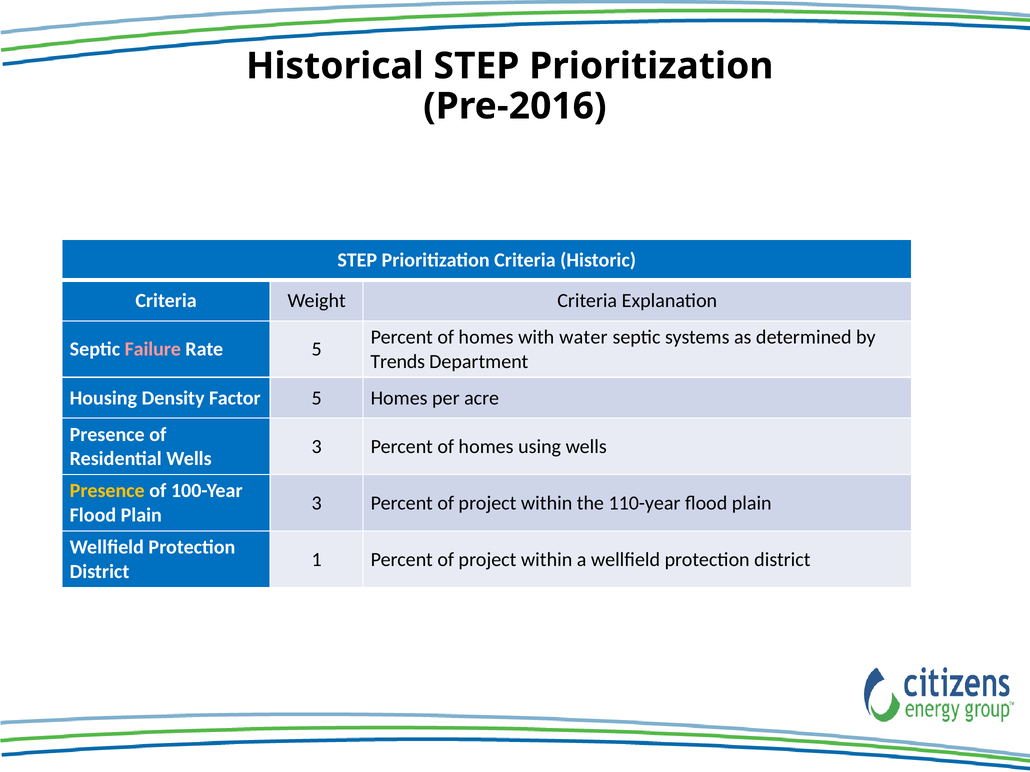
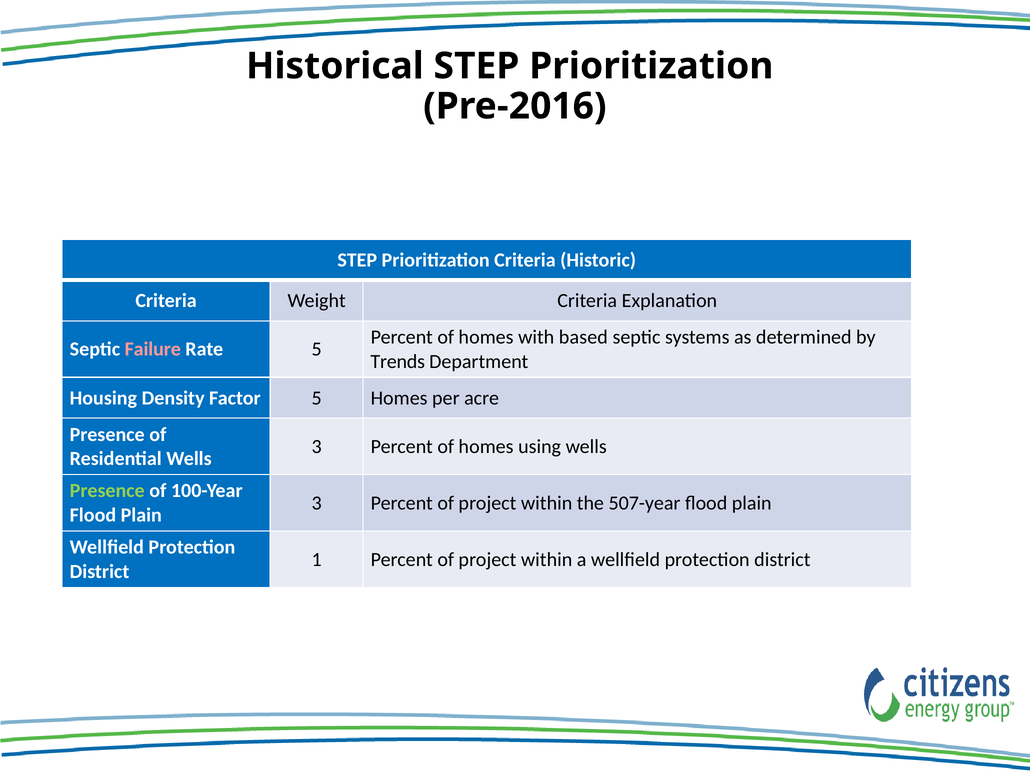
water: water -> based
Presence at (107, 491) colour: yellow -> light green
110-year: 110-year -> 507-year
